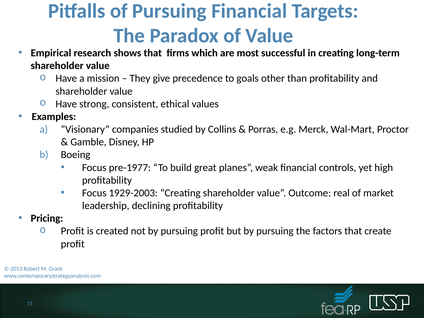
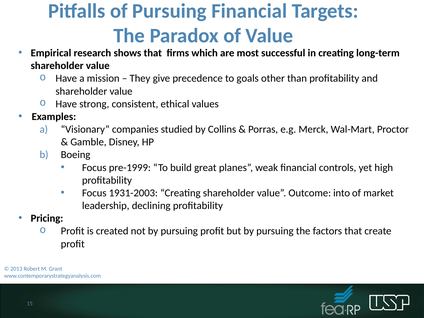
pre-1977: pre-1977 -> pre-1999
1929-2003: 1929-2003 -> 1931-2003
real: real -> into
